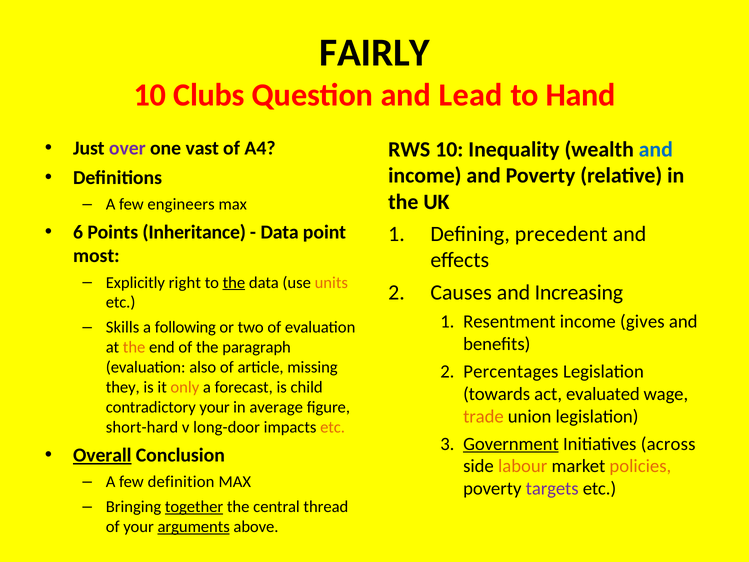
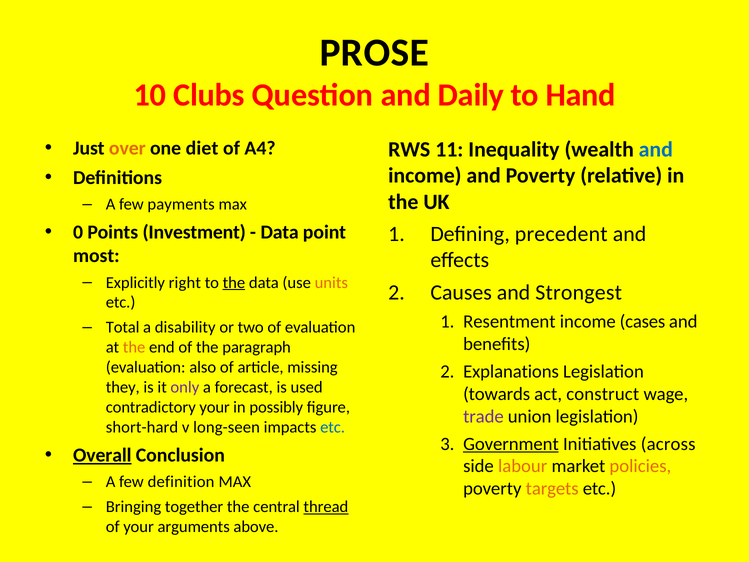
FAIRLY: FAIRLY -> PROSE
Lead: Lead -> Daily
over colour: purple -> orange
vast: vast -> diet
RWS 10: 10 -> 11
engineers: engineers -> payments
6: 6 -> 0
Inheritance: Inheritance -> Investment
Increasing: Increasing -> Strongest
gives: gives -> cases
Skills: Skills -> Total
following: following -> disability
Percentages: Percentages -> Explanations
only colour: orange -> purple
child: child -> used
evaluated: evaluated -> construct
average: average -> possibly
trade colour: orange -> purple
long-door: long-door -> long-seen
etc at (333, 427) colour: orange -> blue
targets colour: purple -> orange
together underline: present -> none
thread underline: none -> present
arguments underline: present -> none
